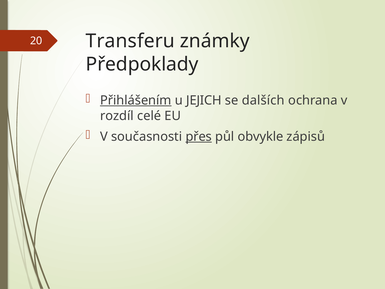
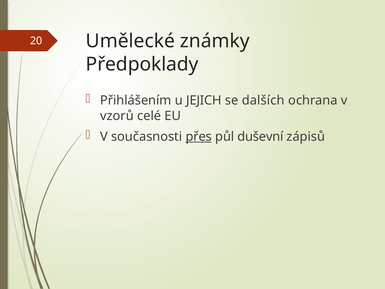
Transferu: Transferu -> Umělecké
Přihlášením underline: present -> none
rozdíl: rozdíl -> vzorů
obvykle: obvykle -> duševní
